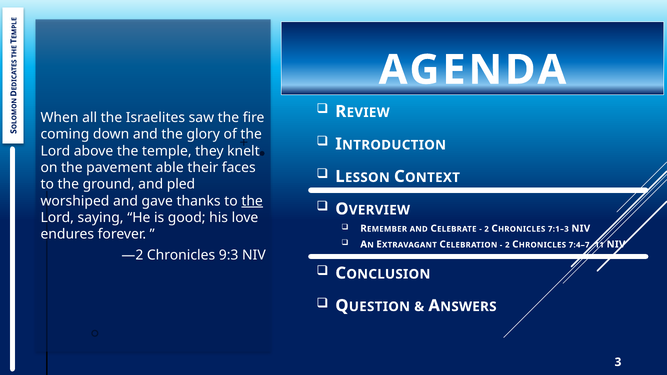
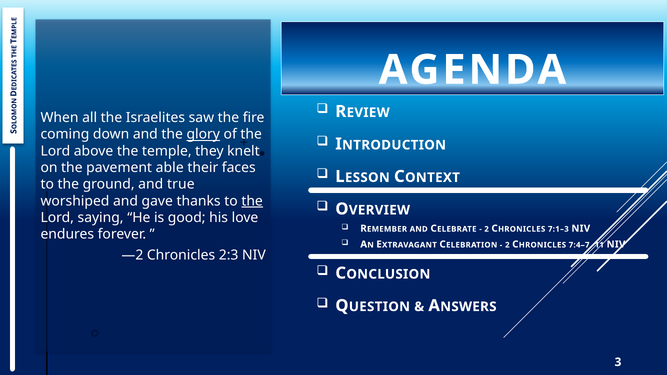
glory underline: none -> present
pled: pled -> true
9:3: 9:3 -> 2:3
